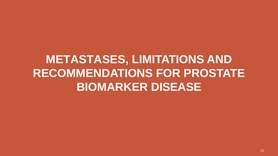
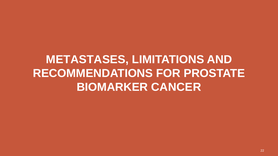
DISEASE: DISEASE -> CANCER
